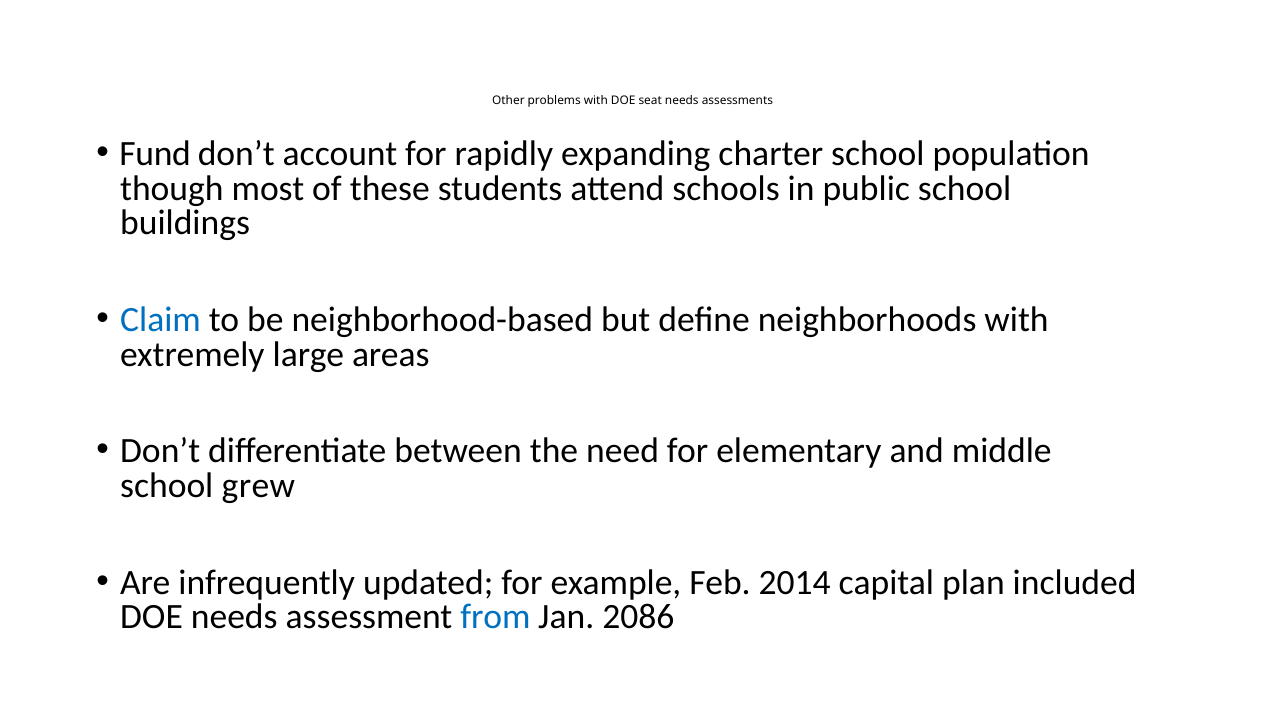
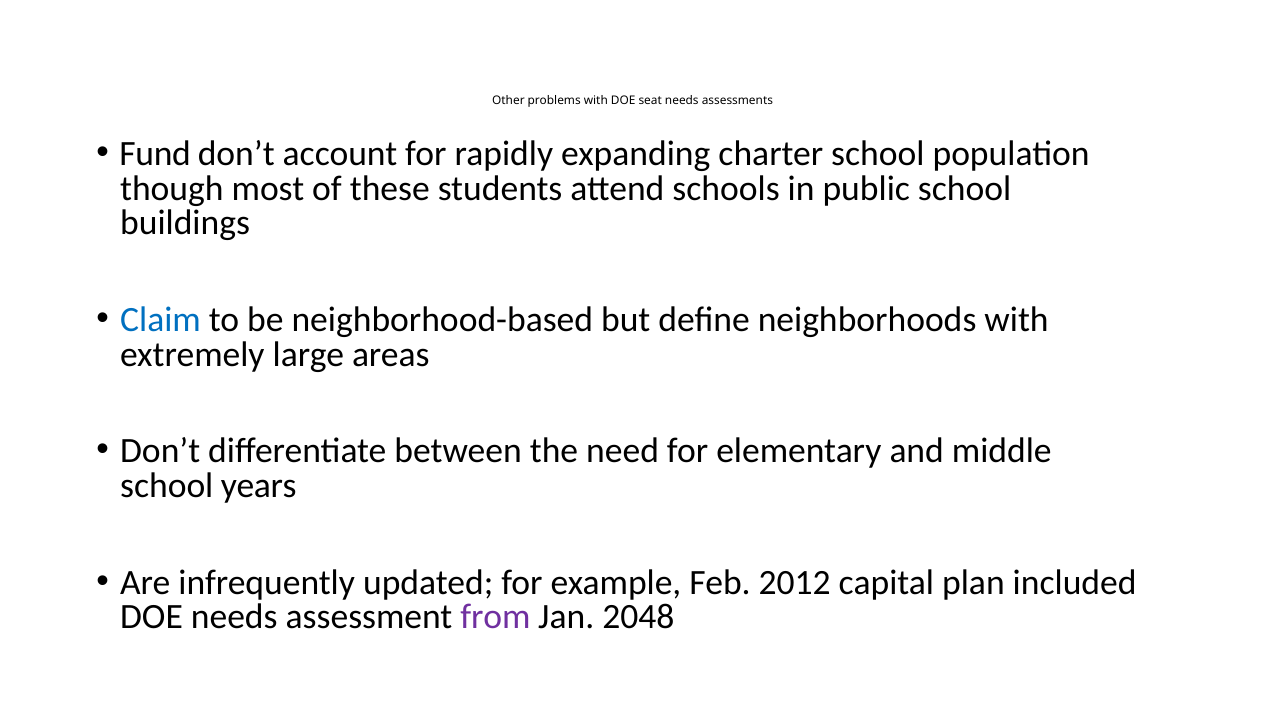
grew: grew -> years
2014: 2014 -> 2012
from colour: blue -> purple
2086: 2086 -> 2048
